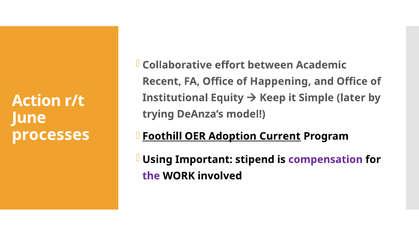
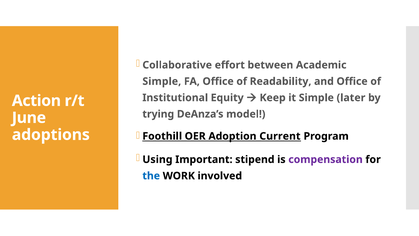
Recent at (162, 81): Recent -> Simple
Happening: Happening -> Readability
processes: processes -> adoptions
the colour: purple -> blue
